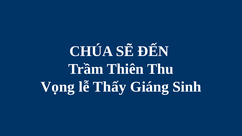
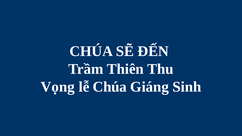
lễ Thấy: Thấy -> Chúa
